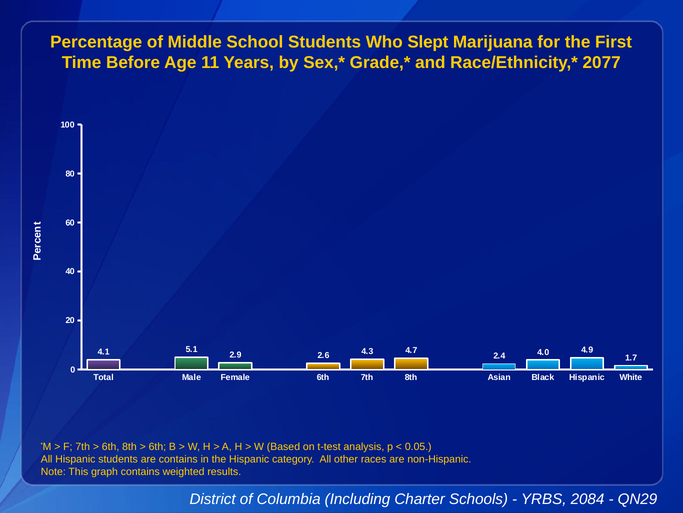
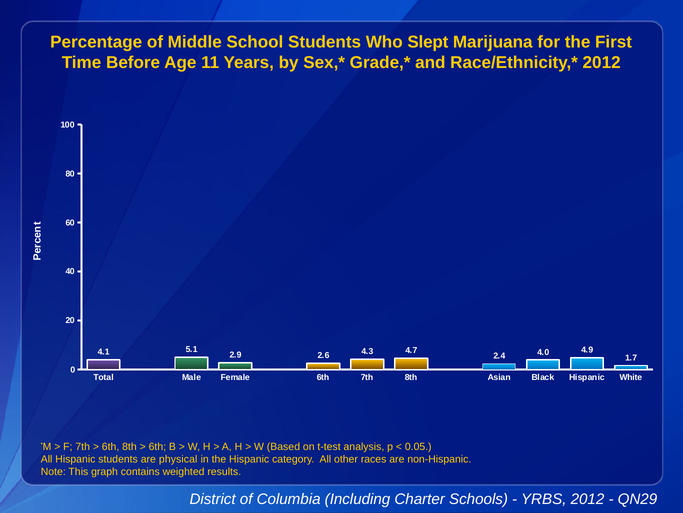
2077 at (602, 63): 2077 -> 2012
are contains: contains -> physical
YRBS 2084: 2084 -> 2012
